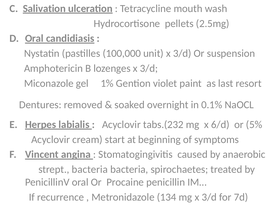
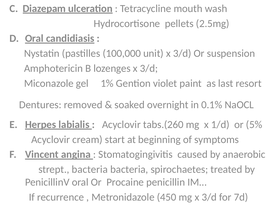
Salivation: Salivation -> Diazepam
tabs.(232: tabs.(232 -> tabs.(260
6/d: 6/d -> 1/d
134: 134 -> 450
